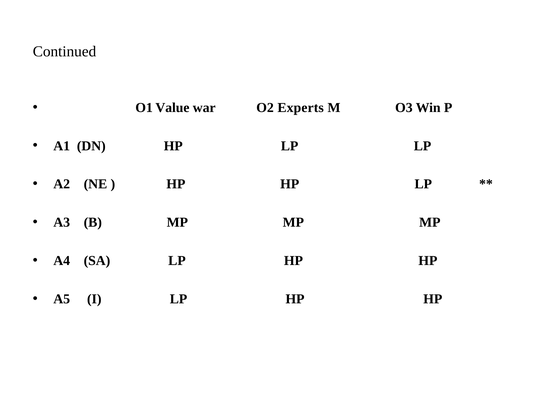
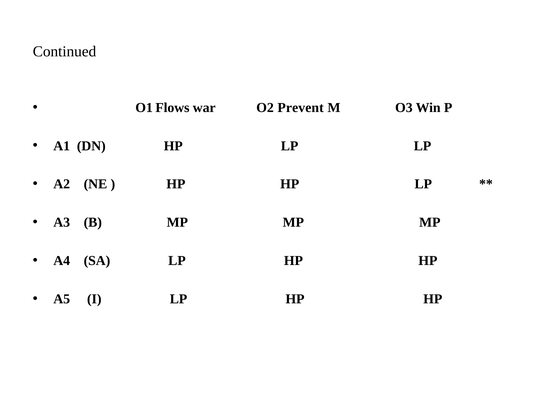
Value: Value -> Flows
Experts: Experts -> Prevent
